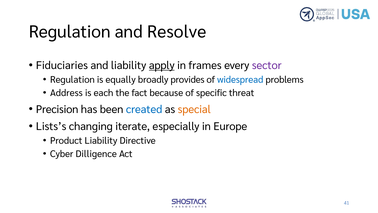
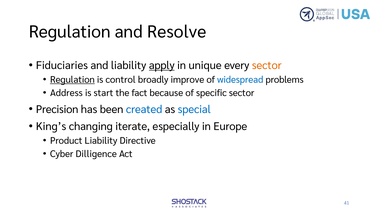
frames: frames -> unique
sector at (267, 65) colour: purple -> orange
Regulation at (72, 80) underline: none -> present
equally: equally -> control
provides: provides -> improve
each: each -> start
specific threat: threat -> sector
special colour: orange -> blue
Lists’s: Lists’s -> King’s
